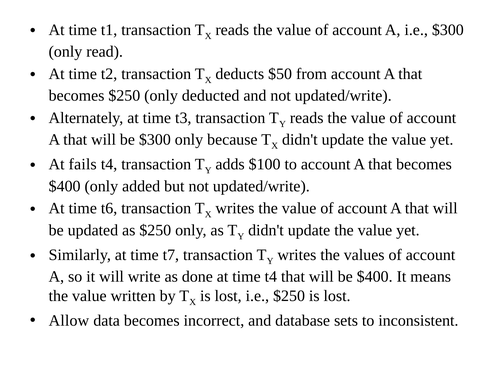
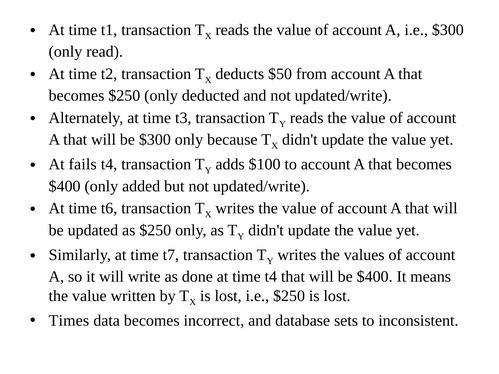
Allow: Allow -> Times
